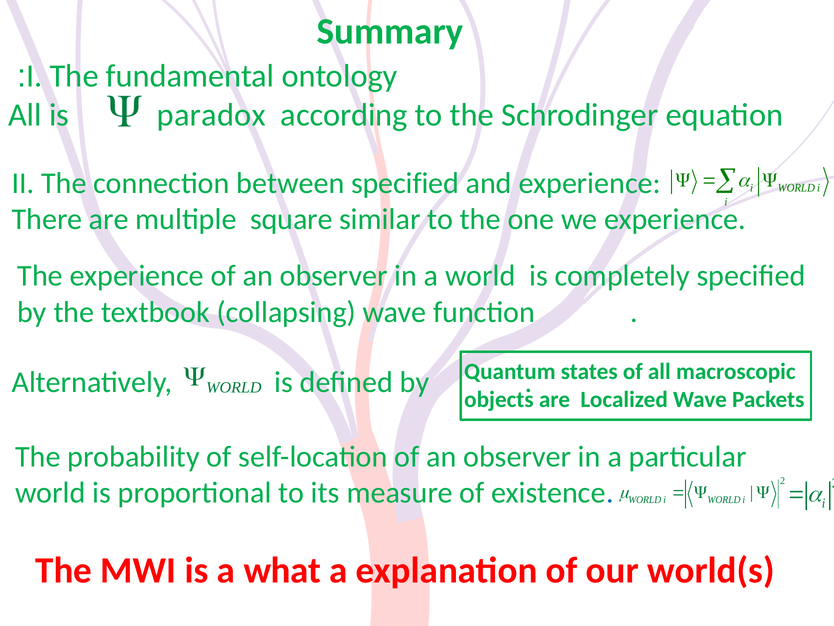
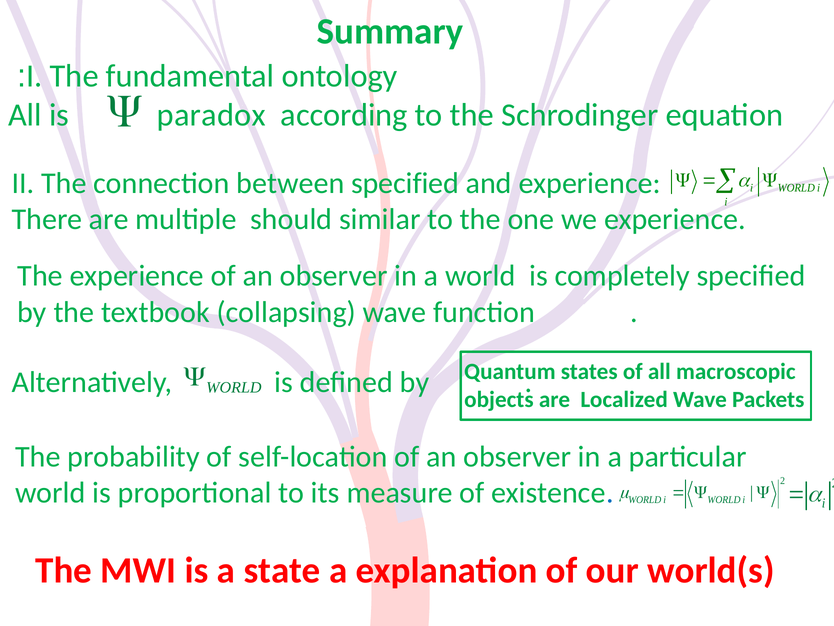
square: square -> should
what: what -> state
